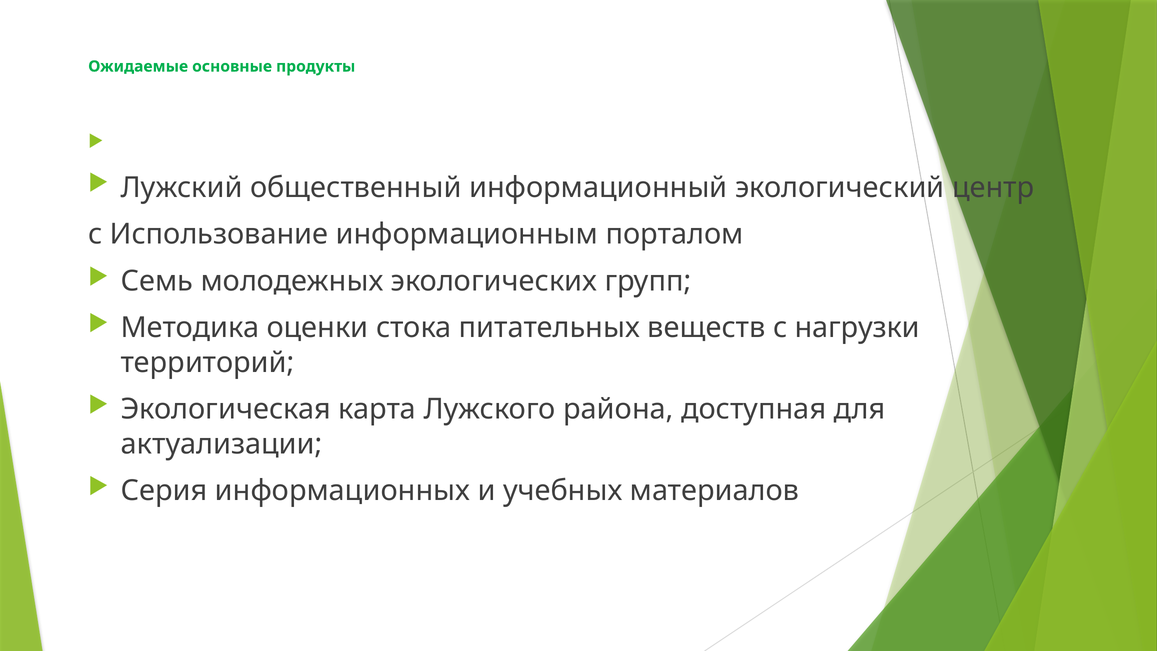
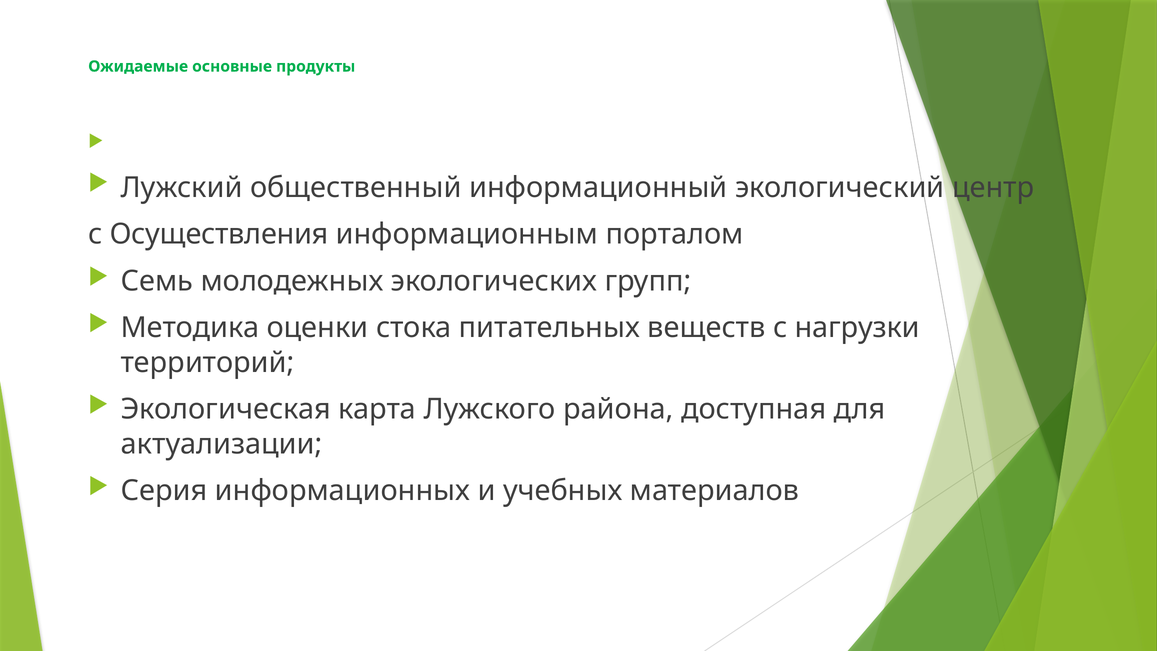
Использование: Использование -> Осуществления
